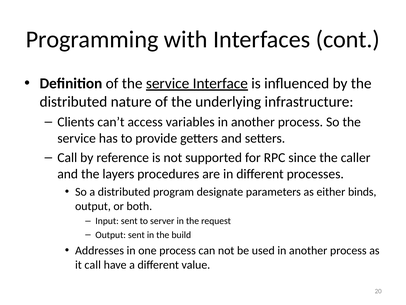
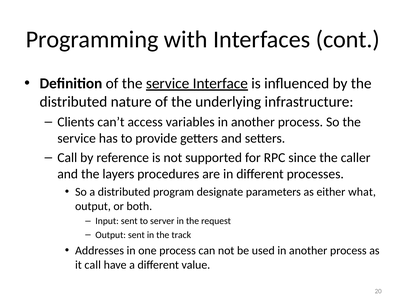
binds: binds -> what
build: build -> track
